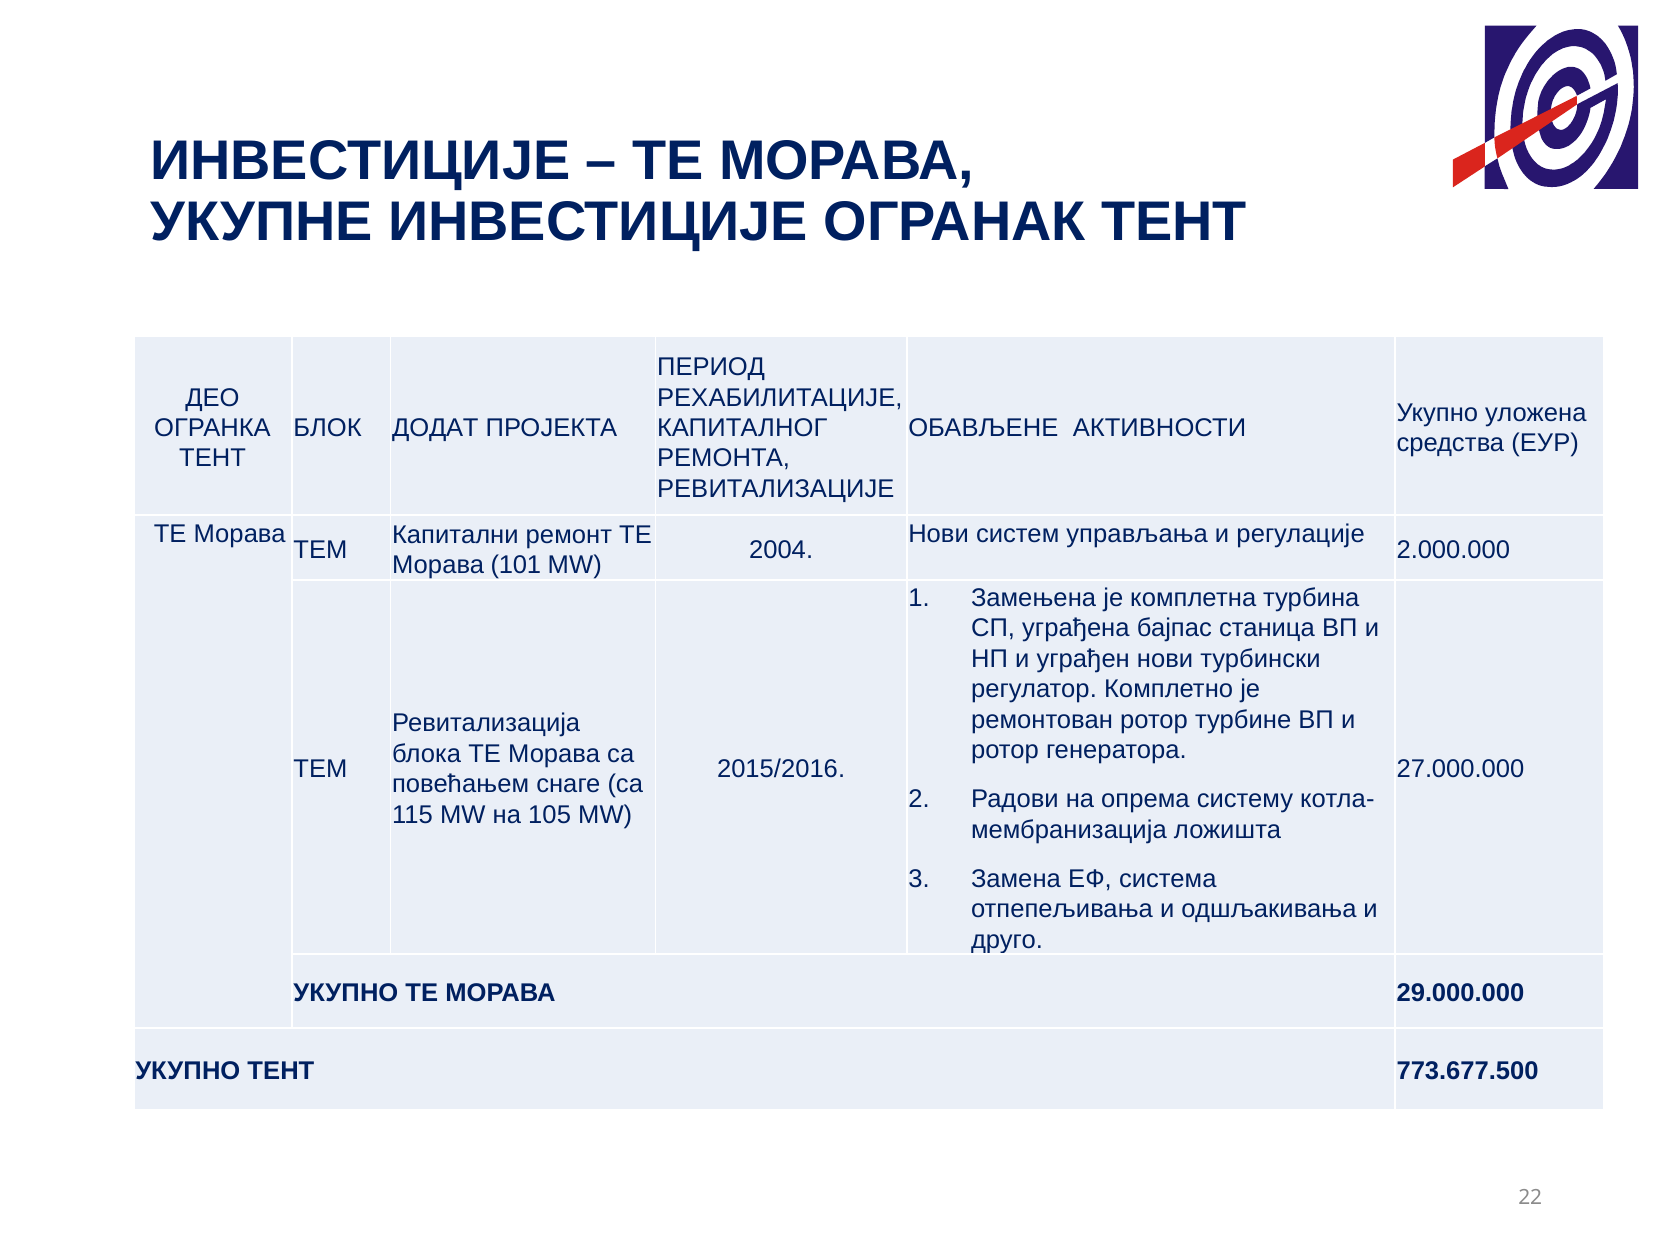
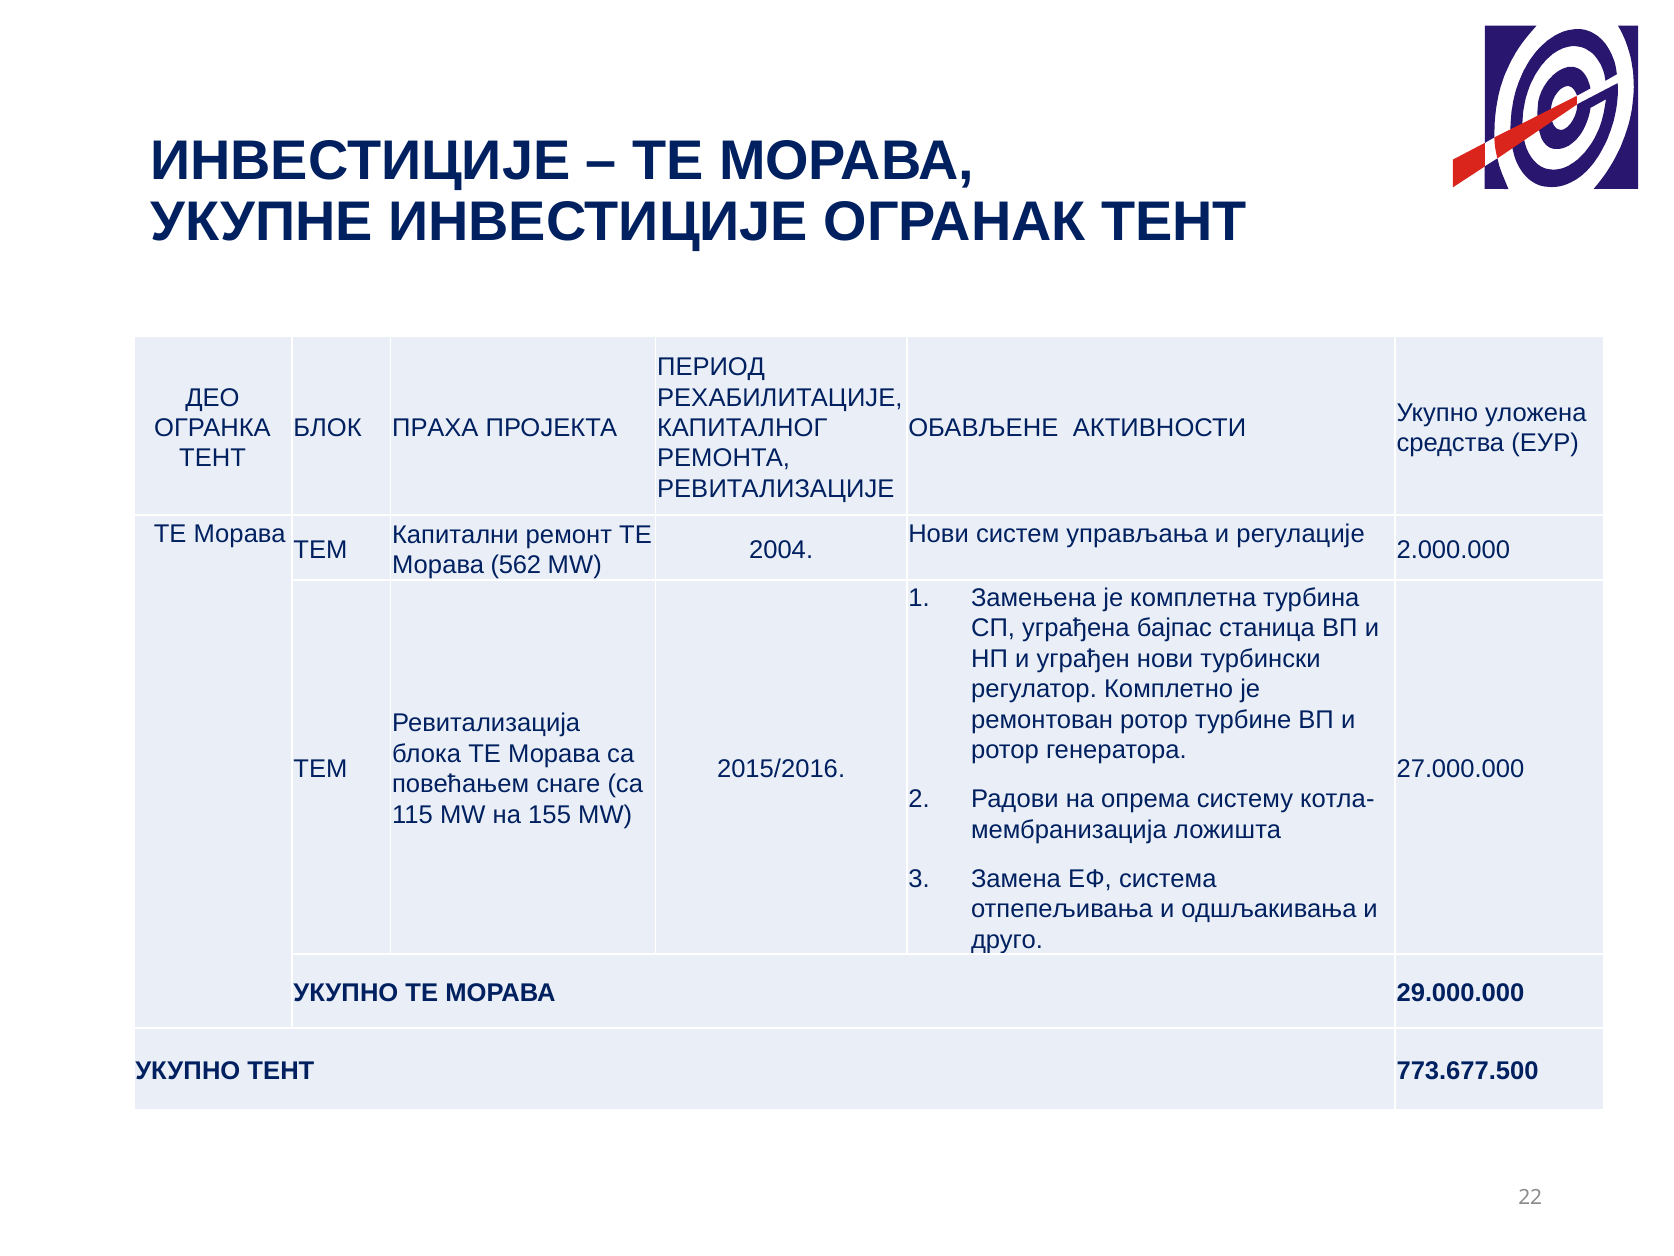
ДОДАТ: ДОДАТ -> ПРАХА
101: 101 -> 562
105: 105 -> 155
